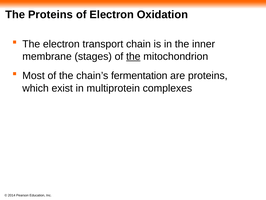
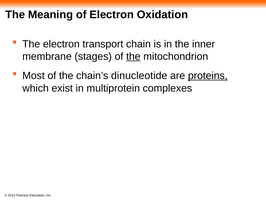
The Proteins: Proteins -> Meaning
fermentation: fermentation -> dinucleotide
proteins at (208, 76) underline: none -> present
